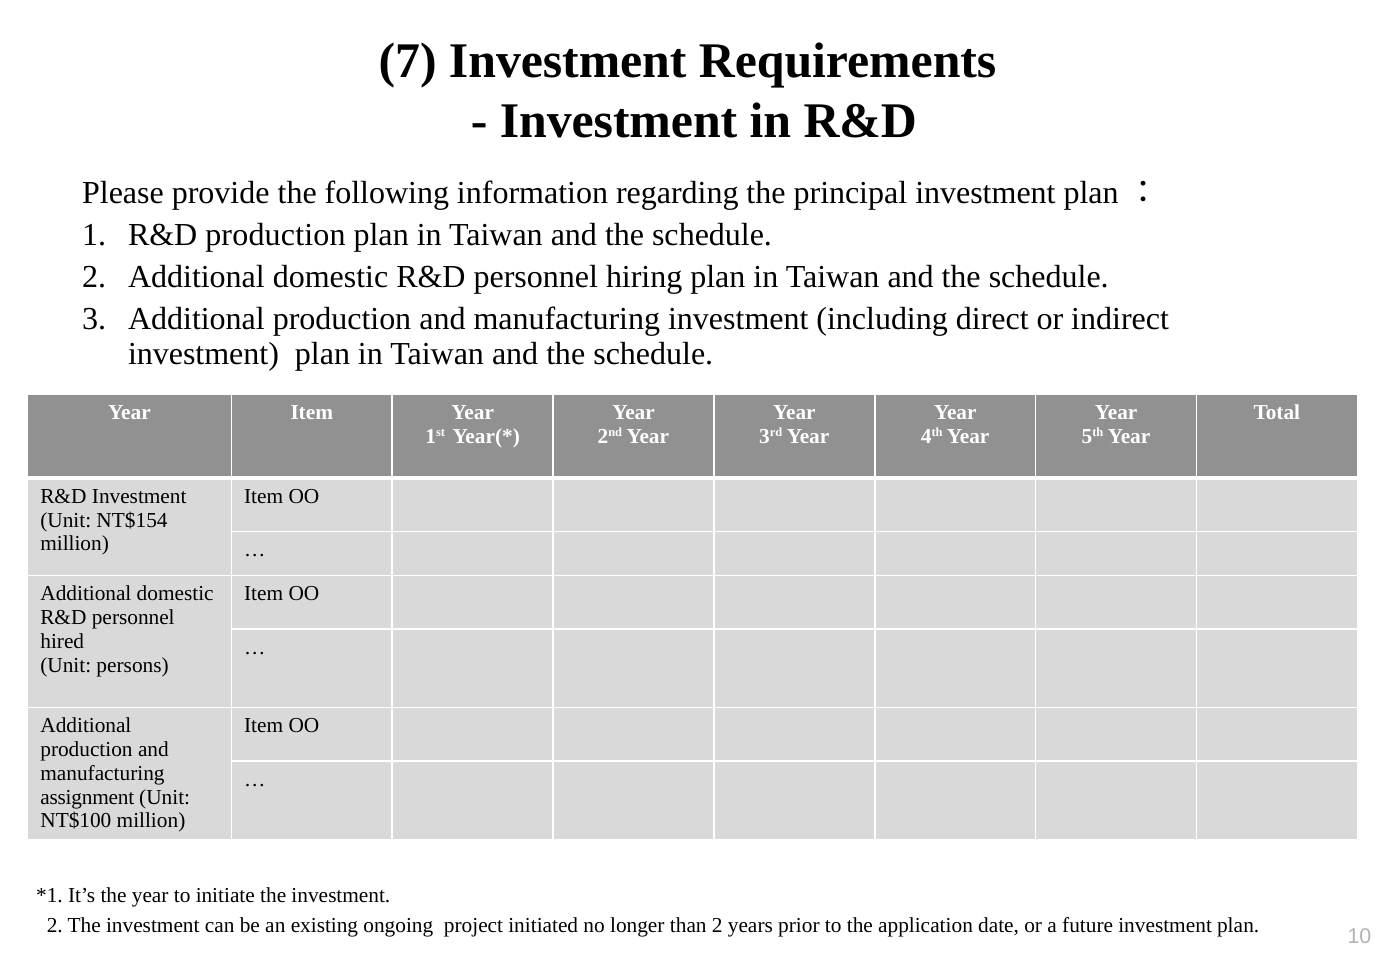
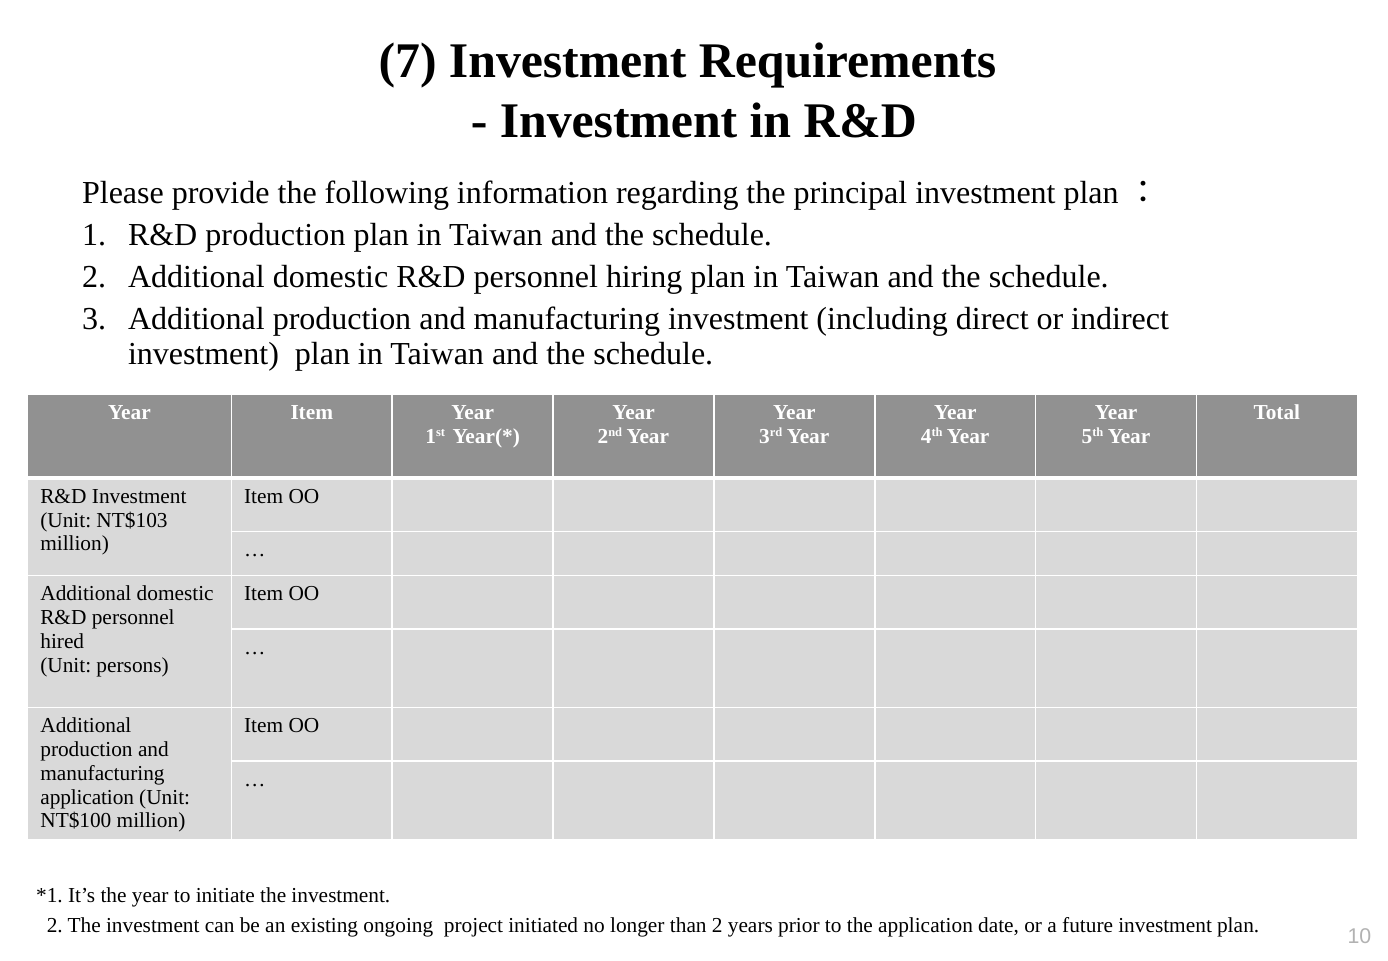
NT$154: NT$154 -> NT$103
assignment at (87, 797): assignment -> application
